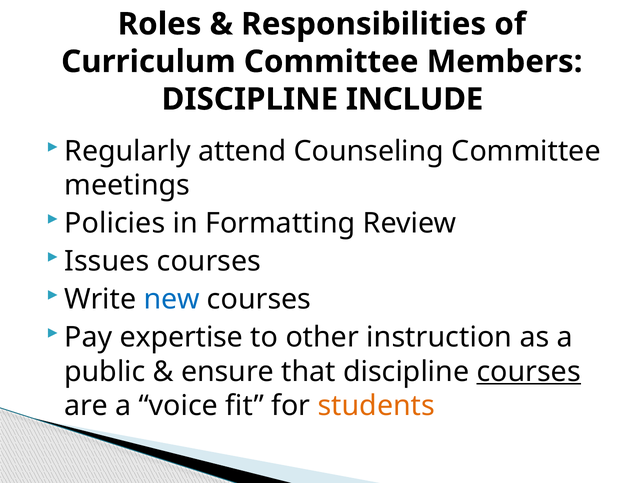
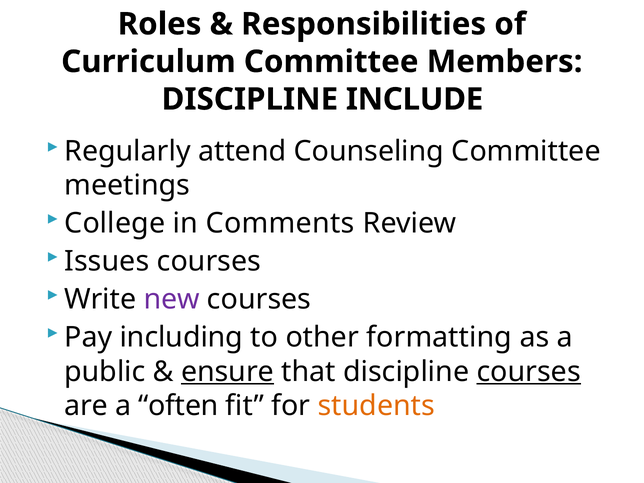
Policies: Policies -> College
Formatting: Formatting -> Comments
new colour: blue -> purple
expertise: expertise -> including
instruction: instruction -> formatting
ensure underline: none -> present
voice: voice -> often
